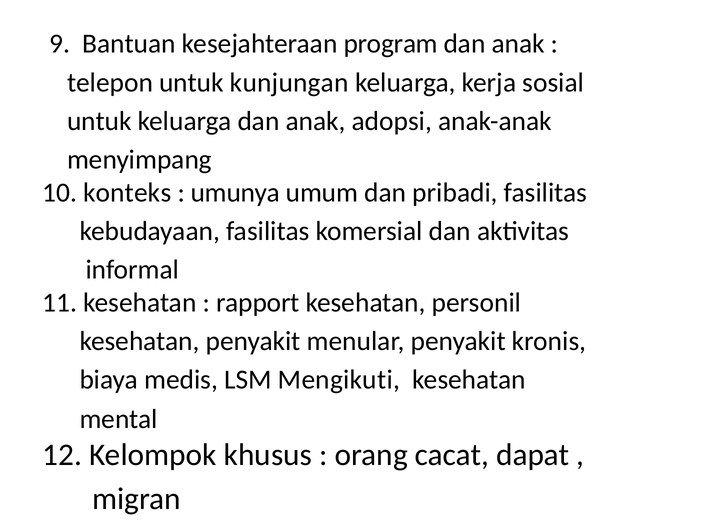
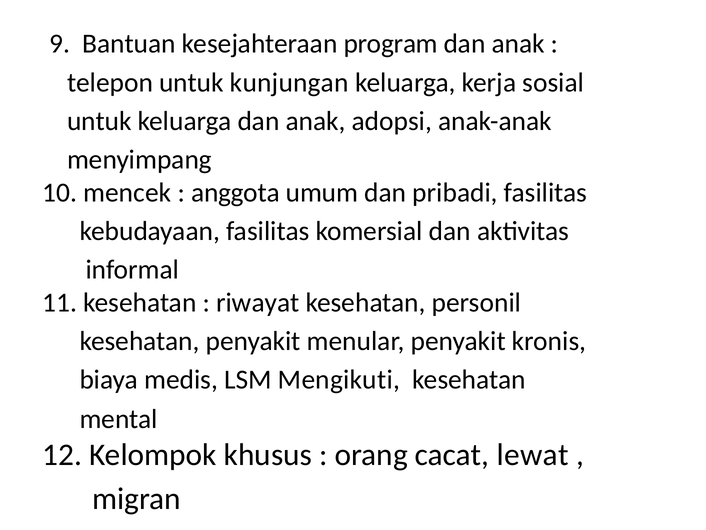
konteks: konteks -> mencek
umunya: umunya -> anggota
rapport: rapport -> riwayat
dapat: dapat -> lewat
